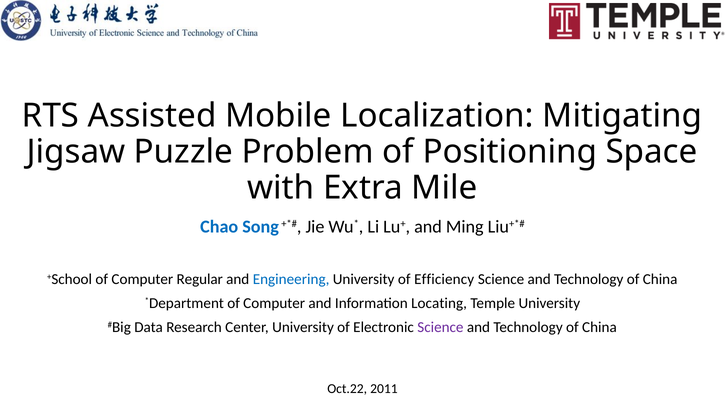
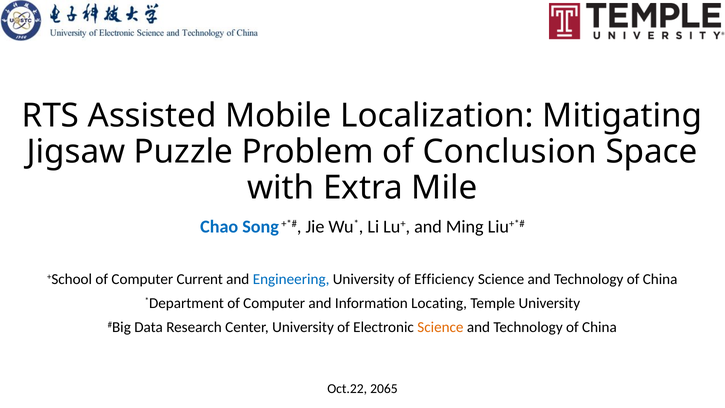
Positioning: Positioning -> Conclusion
Regular: Regular -> Current
Science at (440, 327) colour: purple -> orange
2011: 2011 -> 2065
